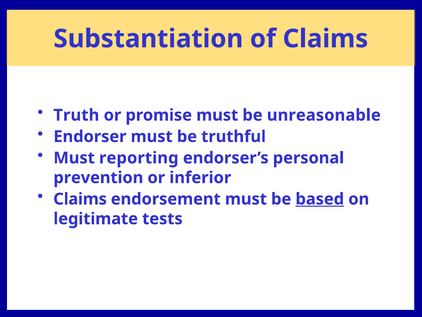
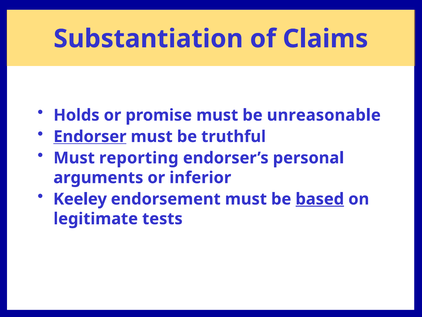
Truth: Truth -> Holds
Endorser underline: none -> present
prevention: prevention -> arguments
Claims at (80, 199): Claims -> Keeley
